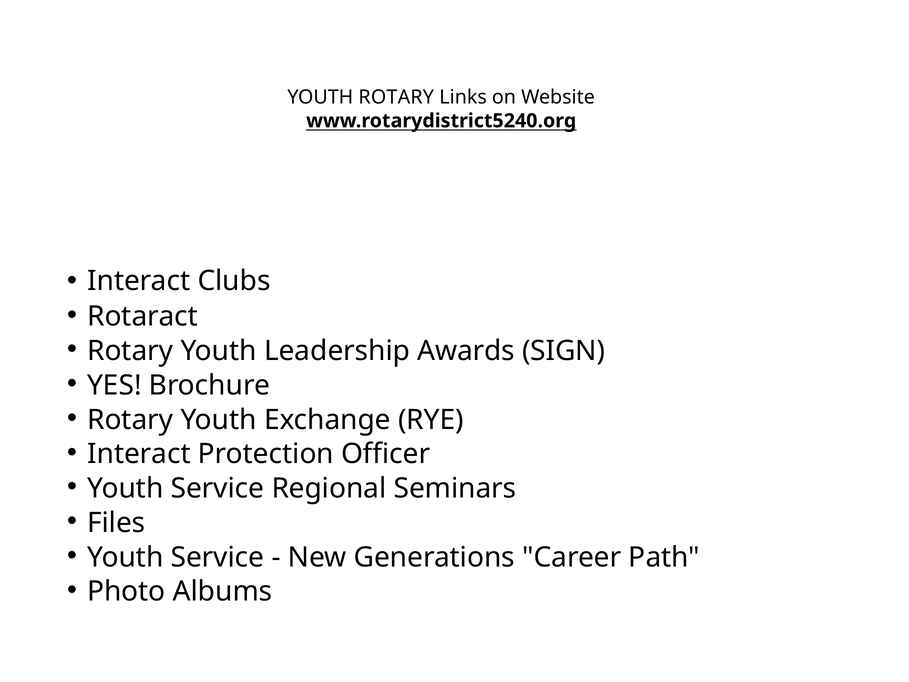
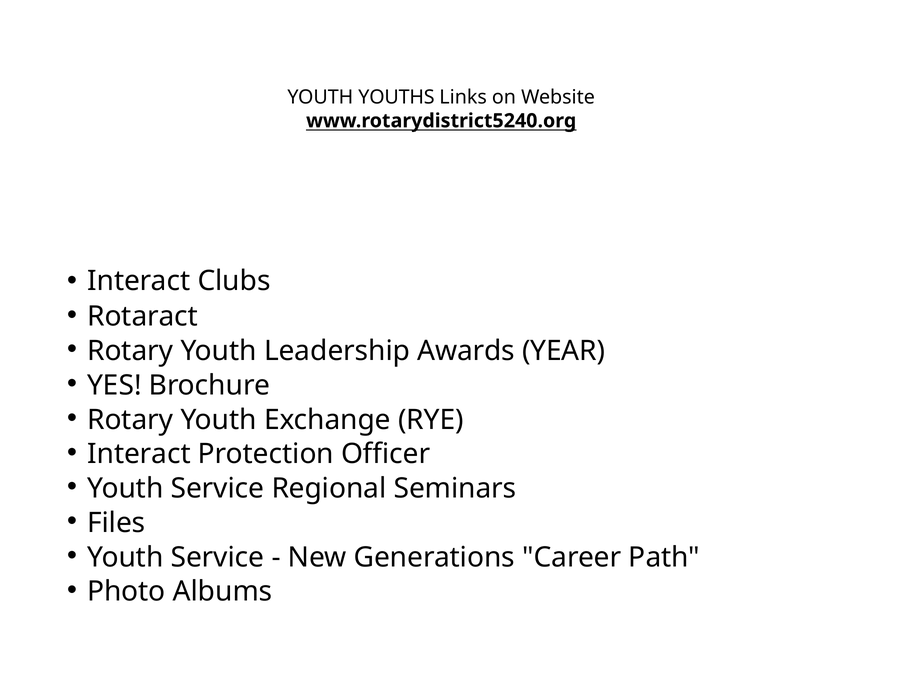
YOUTH ROTARY: ROTARY -> YOUTHS
SIGN: SIGN -> YEAR
